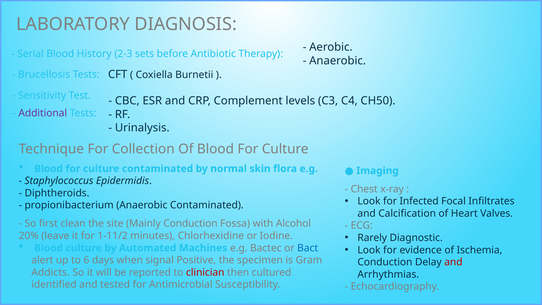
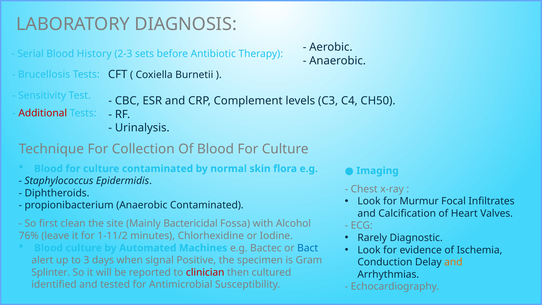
Additional colour: purple -> red
Infected: Infected -> Murmur
Mainly Conduction: Conduction -> Bactericidal
20%: 20% -> 76%
6: 6 -> 3
and at (453, 262) colour: red -> orange
Addicts: Addicts -> Splinter
